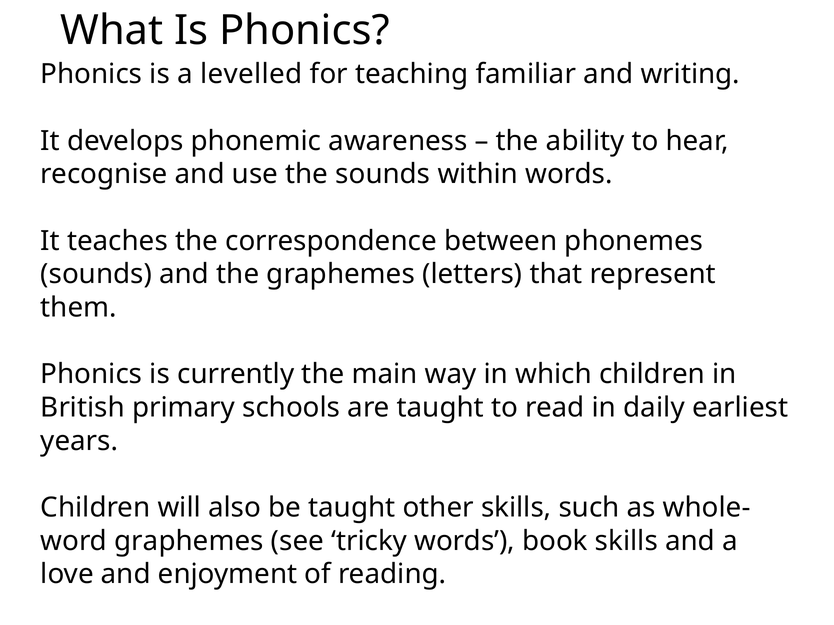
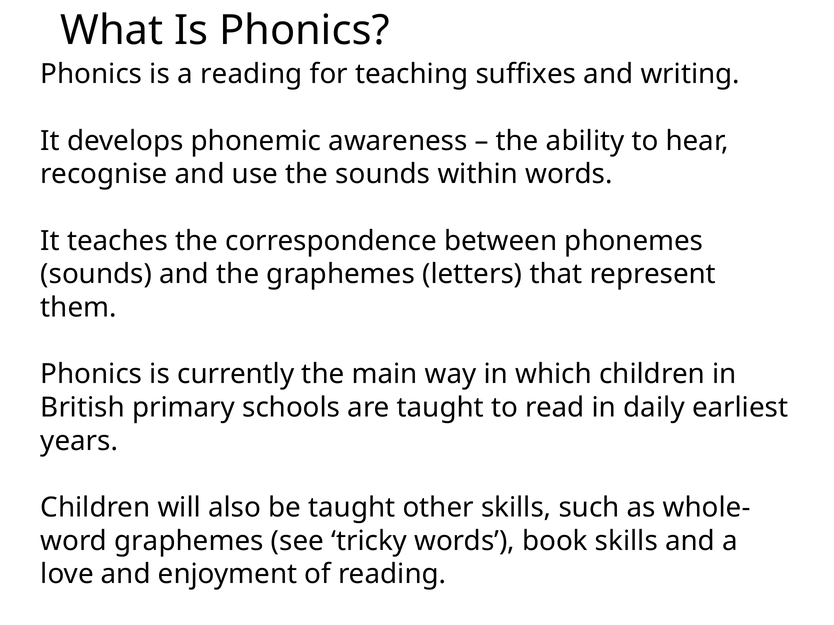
a levelled: levelled -> reading
familiar: familiar -> suffixes
